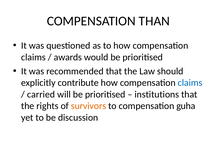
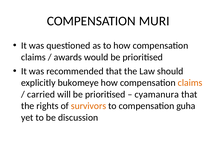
THAN: THAN -> MURI
contribute: contribute -> bukomeye
claims at (190, 83) colour: blue -> orange
institutions: institutions -> cyamanura
